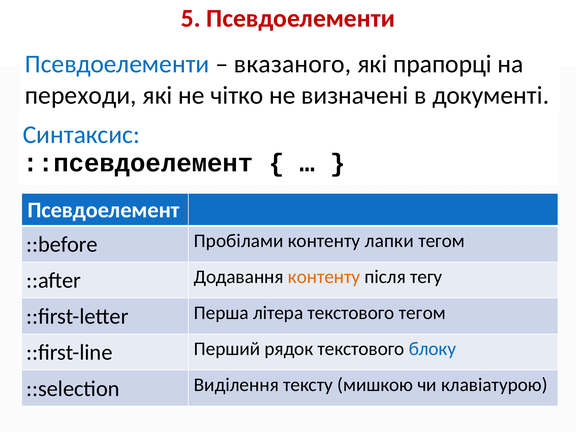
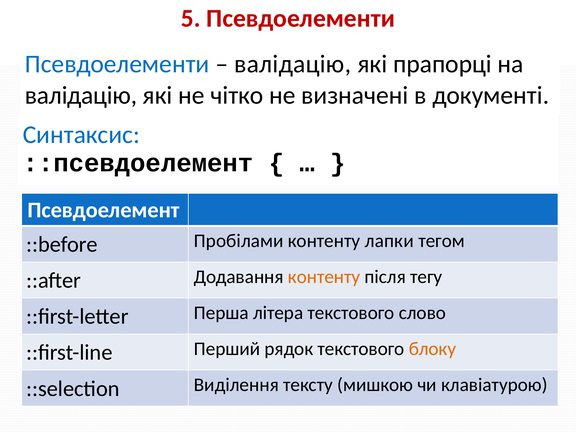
вказаного at (293, 64): вказаного -> валідацію
переходи at (81, 95): переходи -> валідацію
текстового тегом: тегом -> слово
блоку colour: blue -> orange
